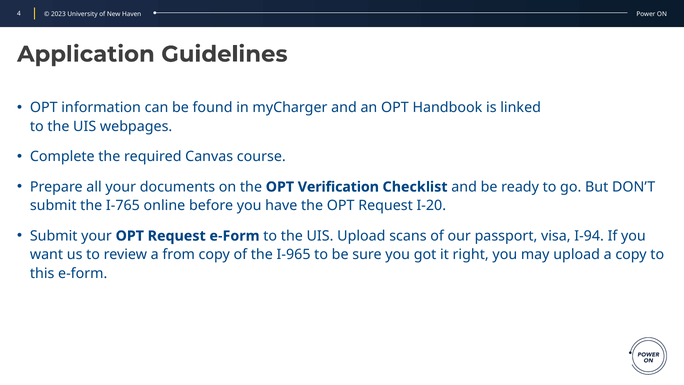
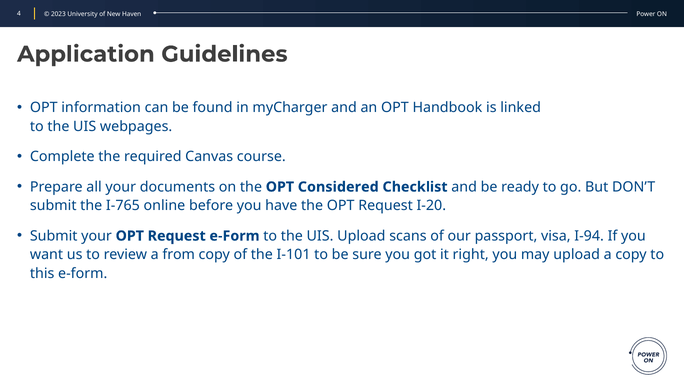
Verification: Verification -> Considered
I-965: I-965 -> I-101
